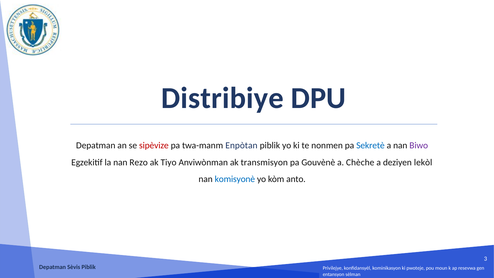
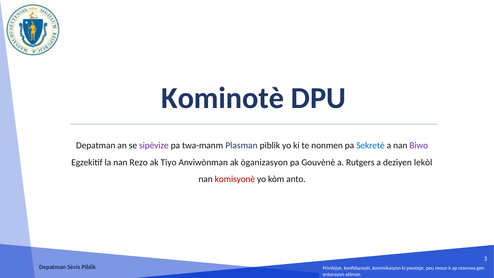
Distribiye: Distribiye -> Kominotè
sipèvize colour: red -> purple
Enpòtan: Enpòtan -> Plasman
transmisyon: transmisyon -> òganizasyon
Chèche: Chèche -> Rutgers
komisyonè colour: blue -> red
